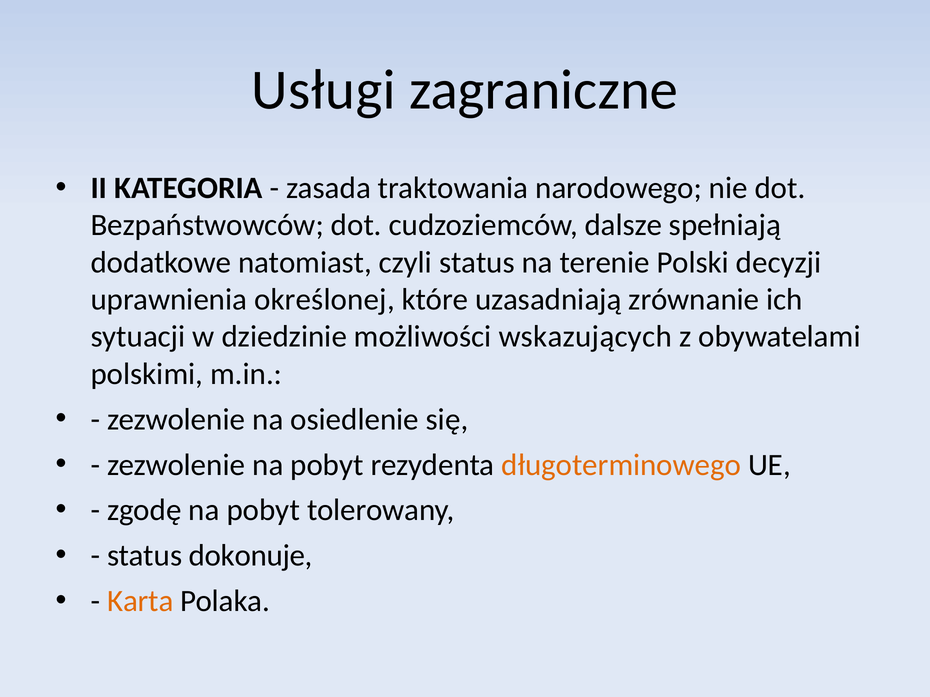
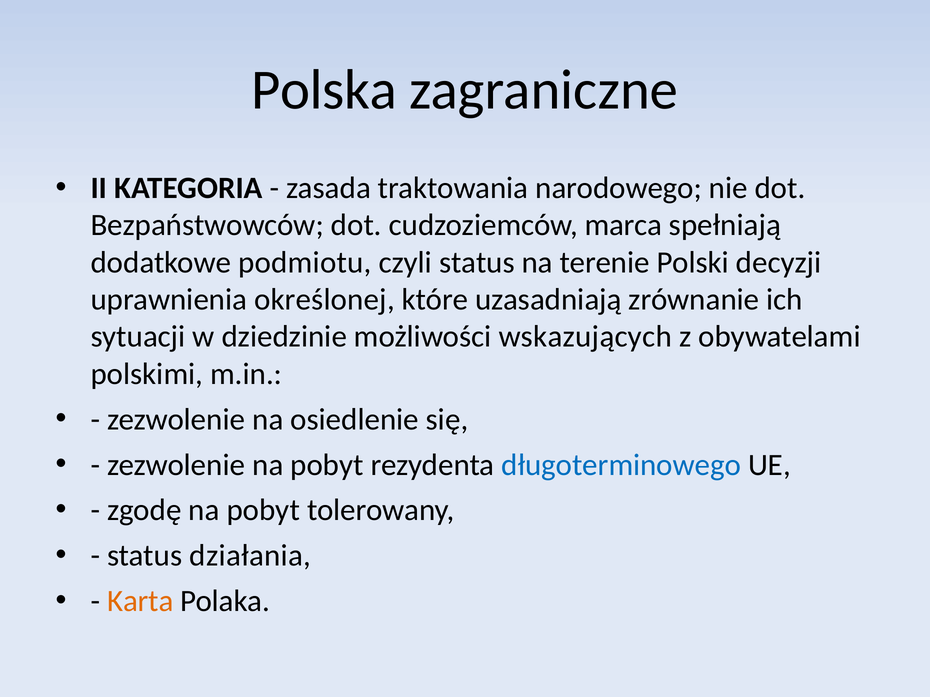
Usługi: Usługi -> Polska
dalsze: dalsze -> marca
natomiast: natomiast -> podmiotu
długoterminowego colour: orange -> blue
dokonuje: dokonuje -> działania
